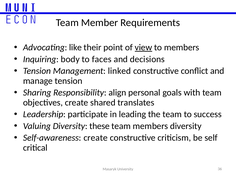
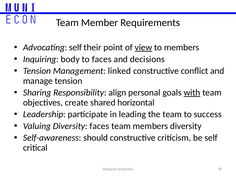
Advocating like: like -> self
with underline: none -> present
translates: translates -> horizontal
Diversity these: these -> faces
Self-awareness create: create -> should
